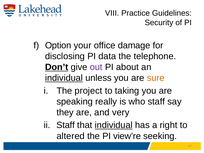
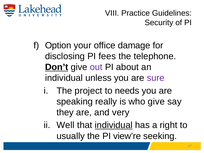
data: data -> fees
individual at (64, 78) underline: present -> none
sure colour: orange -> purple
taking: taking -> needs
who staff: staff -> give
Staff at (66, 125): Staff -> Well
altered: altered -> usually
